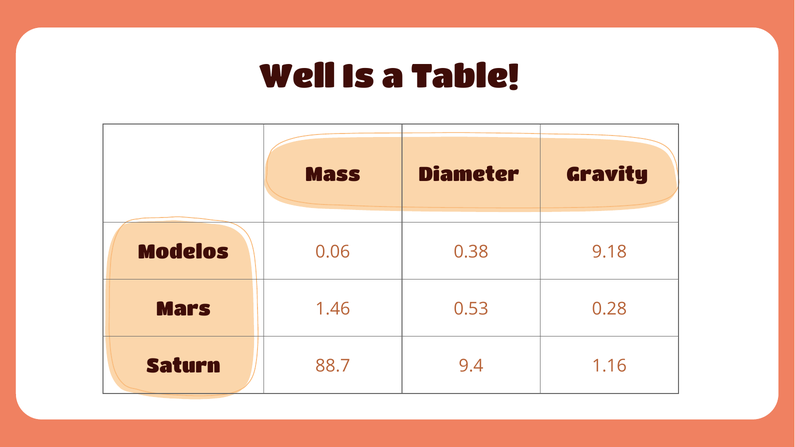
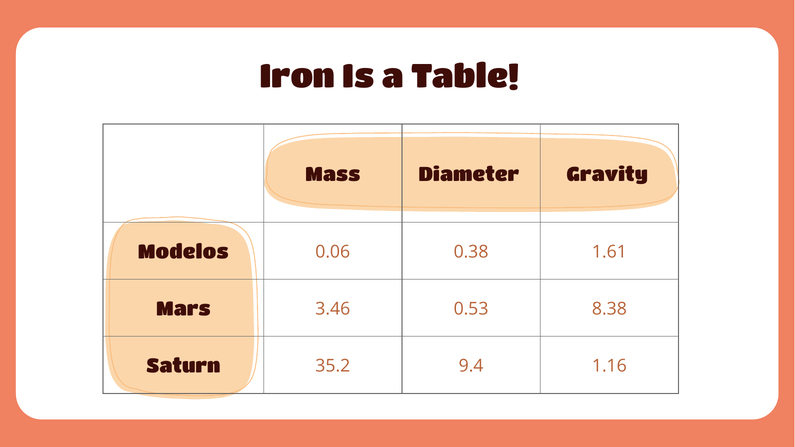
Well: Well -> Iron
9.18: 9.18 -> 1.61
1.46: 1.46 -> 3.46
0.28: 0.28 -> 8.38
88.7: 88.7 -> 35.2
